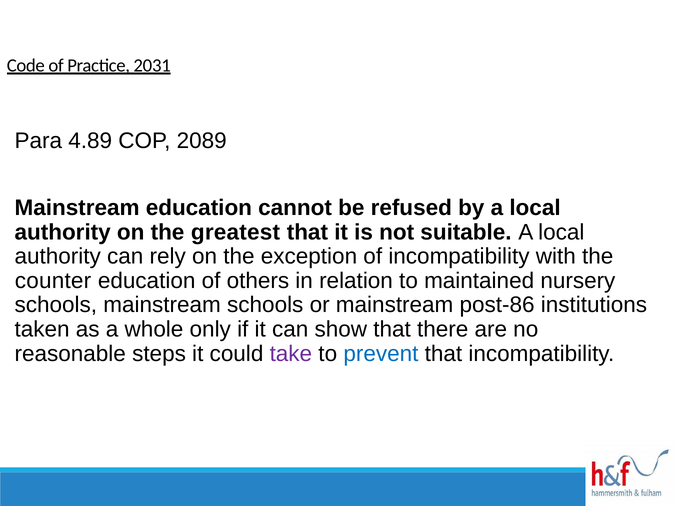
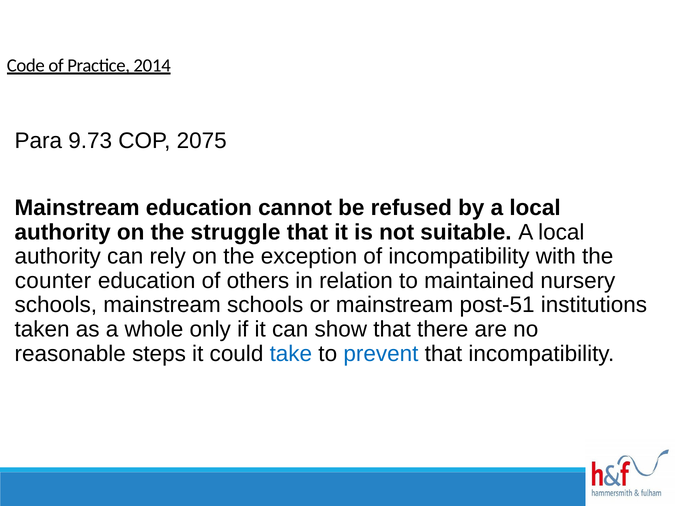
2031: 2031 -> 2014
4.89: 4.89 -> 9.73
2089: 2089 -> 2075
greatest: greatest -> struggle
post-86: post-86 -> post-51
take colour: purple -> blue
